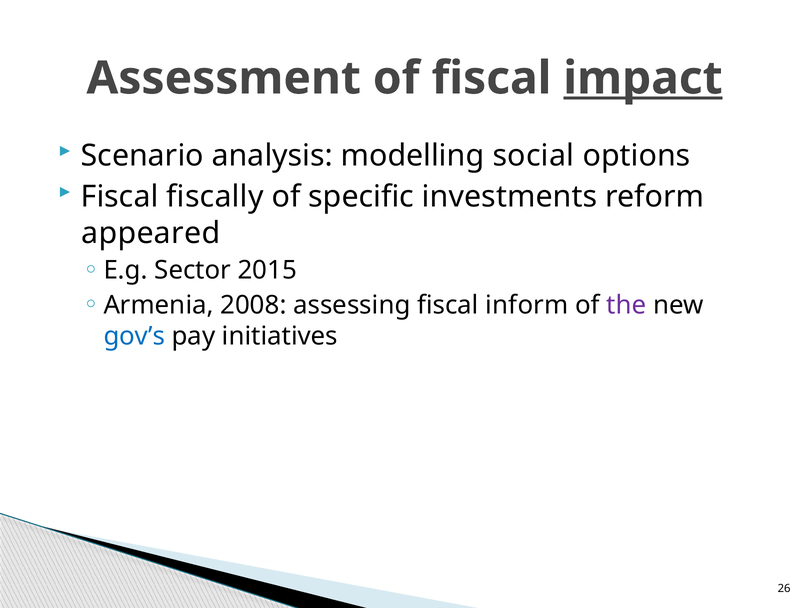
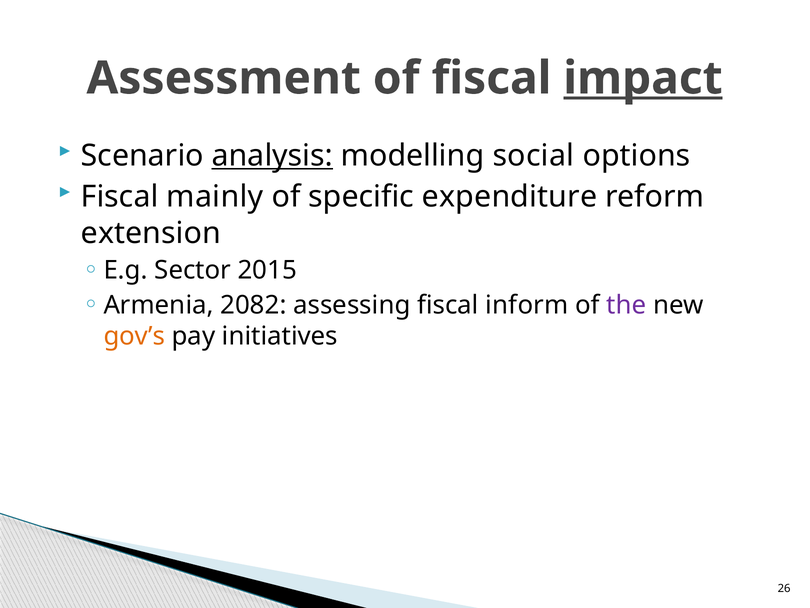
analysis underline: none -> present
fiscally: fiscally -> mainly
investments: investments -> expenditure
appeared: appeared -> extension
2008: 2008 -> 2082
gov’s colour: blue -> orange
